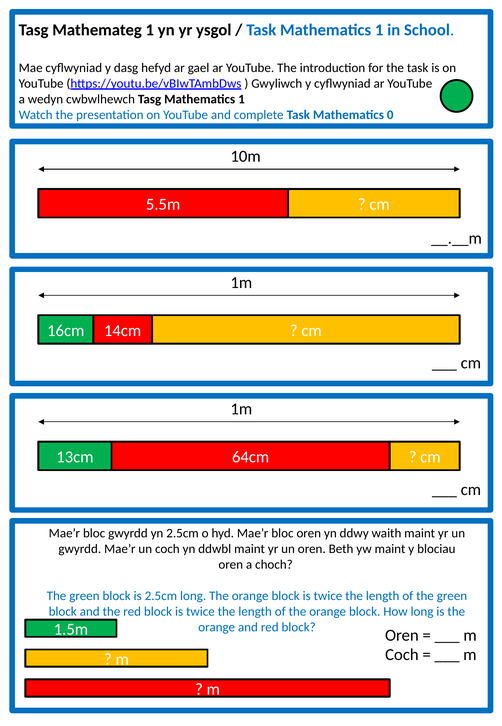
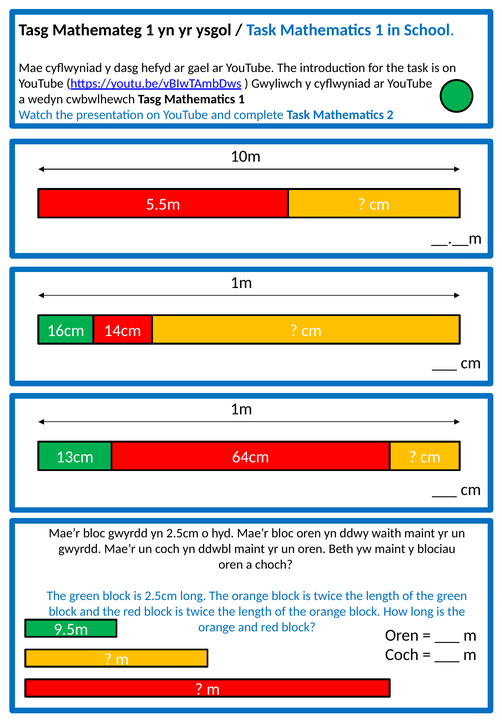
0: 0 -> 2
1.5m: 1.5m -> 9.5m
